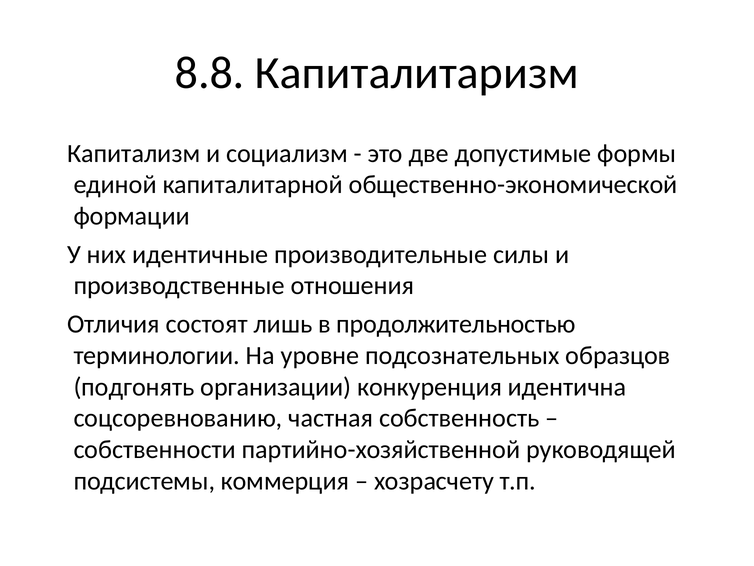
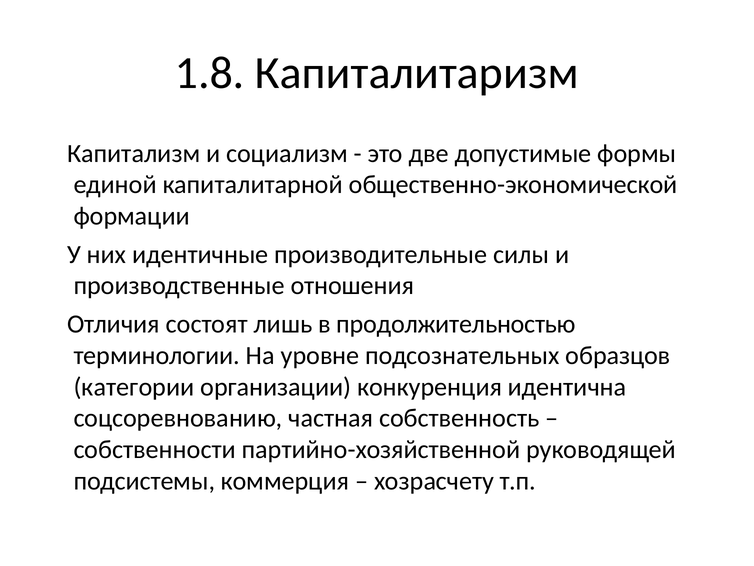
8.8: 8.8 -> 1.8
подгонять: подгонять -> категории
